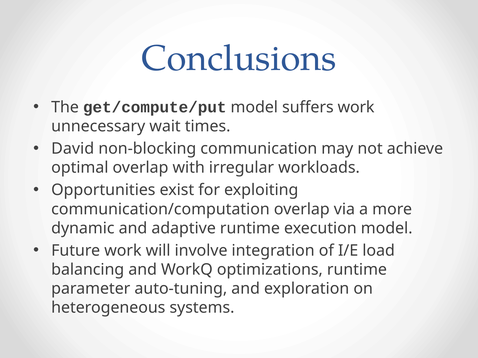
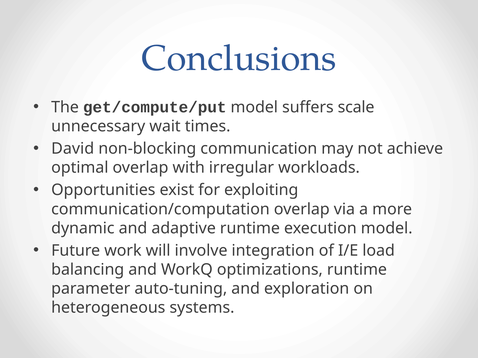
suffers work: work -> scale
